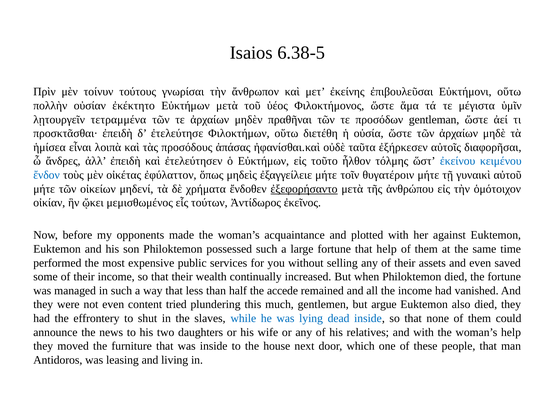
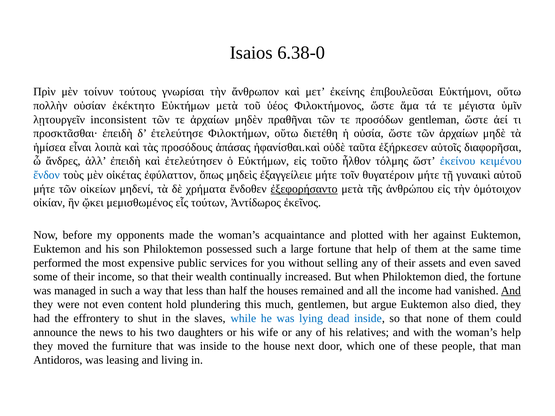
6.38-5: 6.38-5 -> 6.38-0
τετραμμένα: τετραμμένα -> inconsistent
accede: accede -> houses
And at (511, 291) underline: none -> present
tried: tried -> hold
